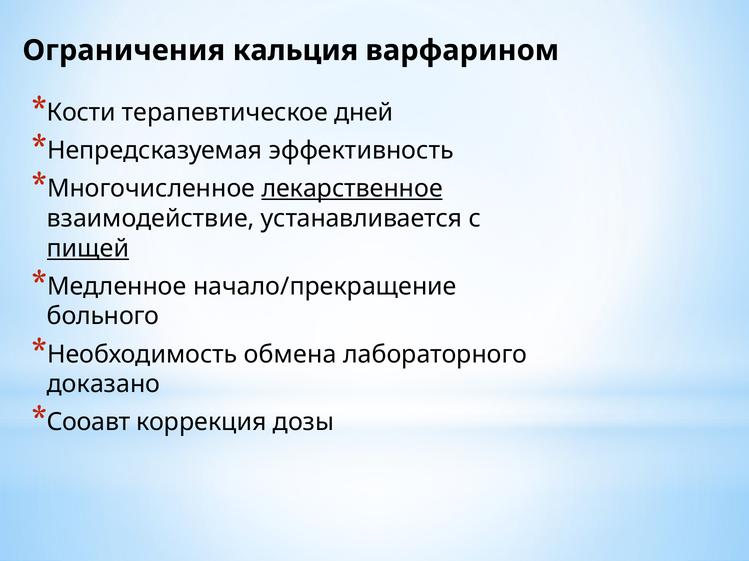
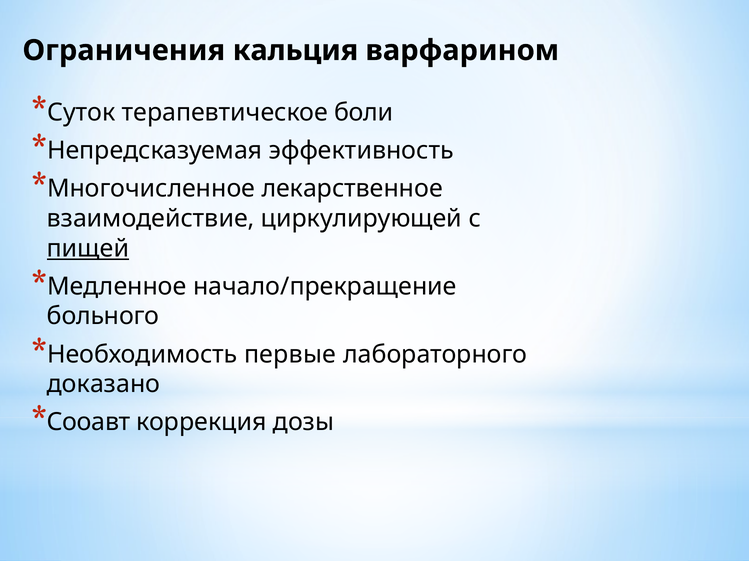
Кости: Кости -> Суток
дней: дней -> боли
лекарственное underline: present -> none
устанавливается: устанавливается -> циркулирующей
обмена: обмена -> первые
